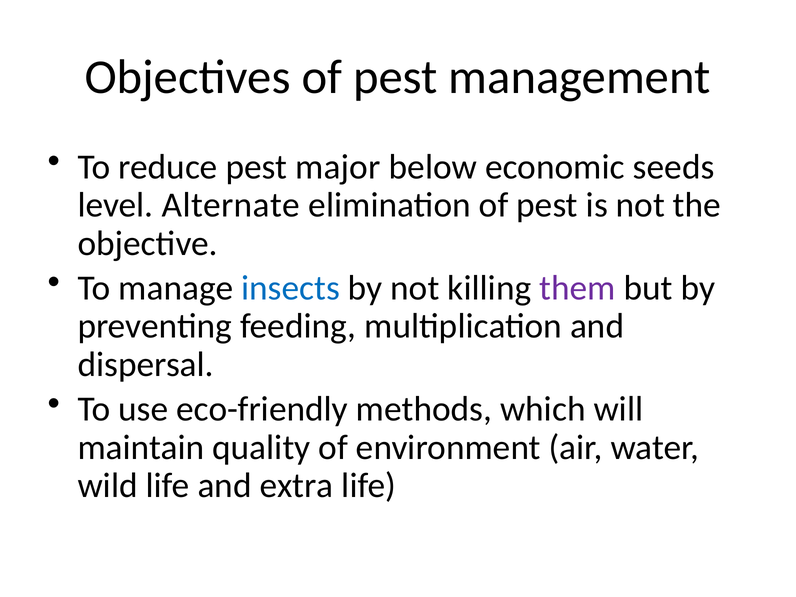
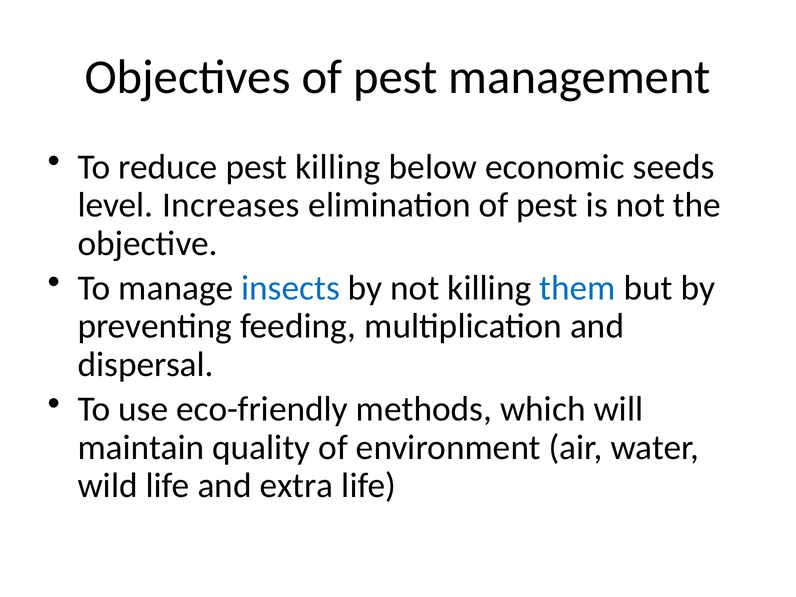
pest major: major -> killing
Alternate: Alternate -> Increases
them colour: purple -> blue
